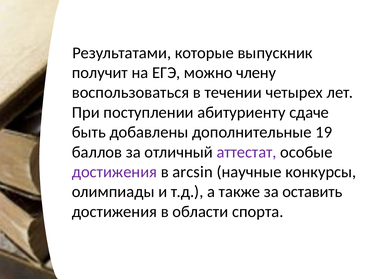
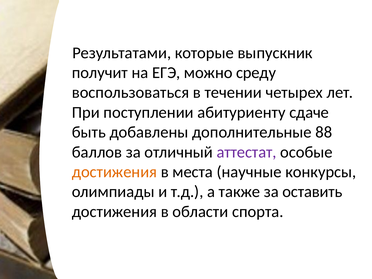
члену: члену -> среду
19: 19 -> 88
достижения at (114, 172) colour: purple -> orange
arcsin: arcsin -> места
